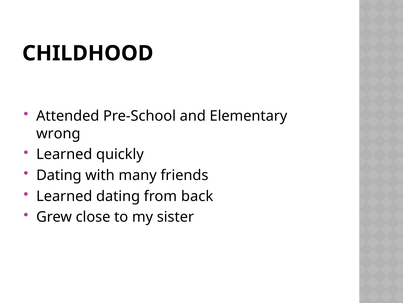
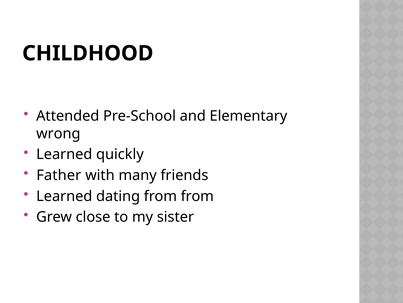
Dating at (59, 175): Dating -> Father
from back: back -> from
